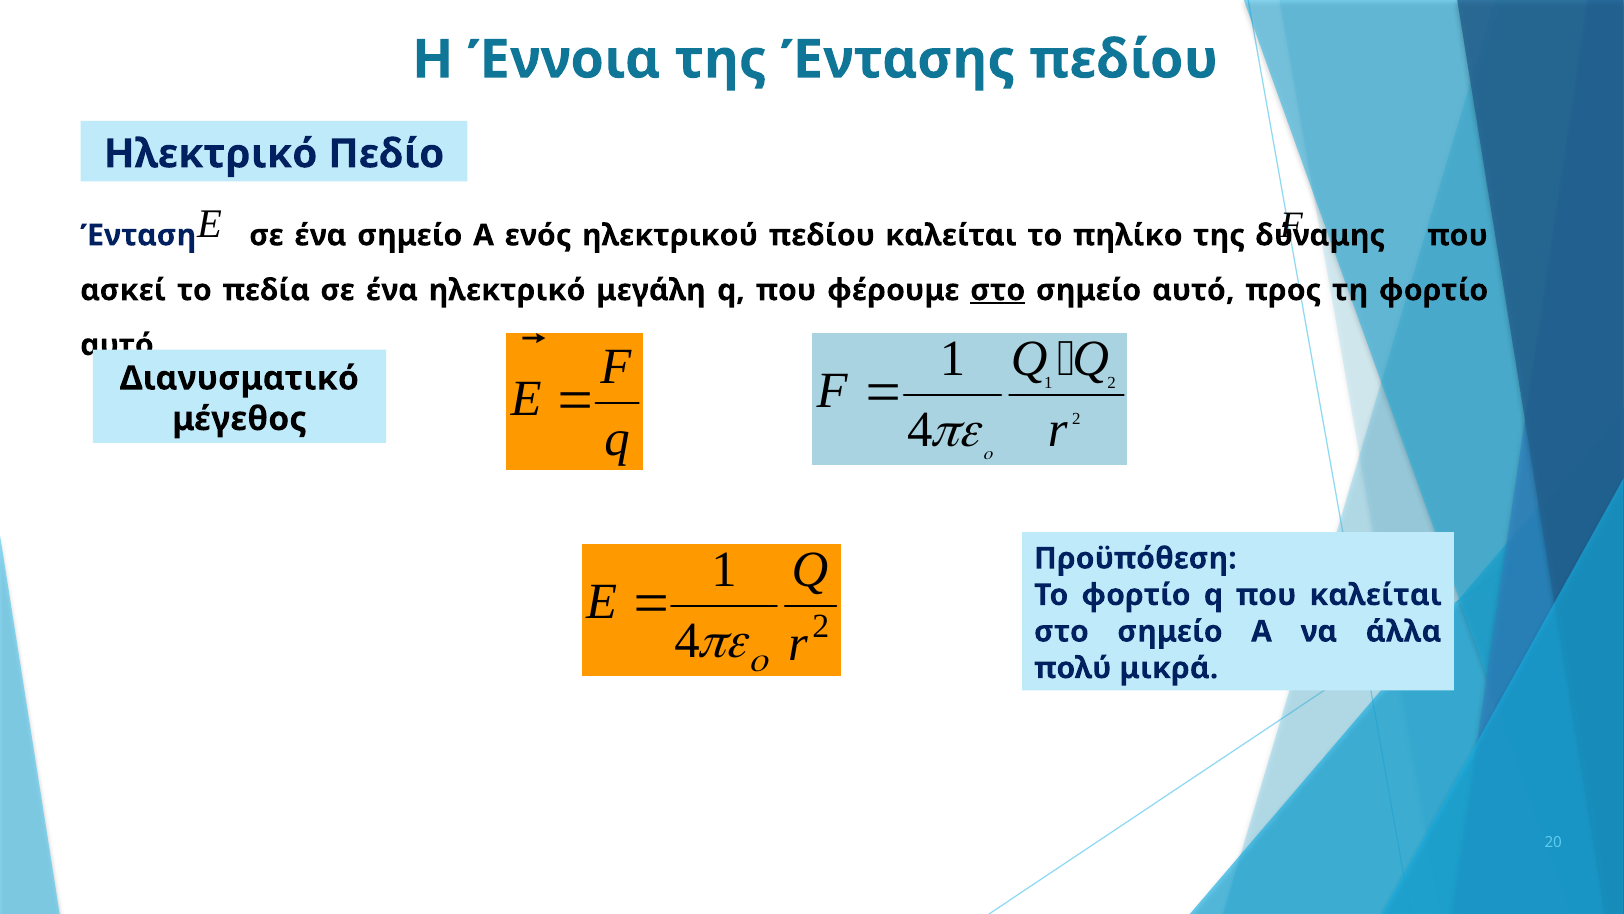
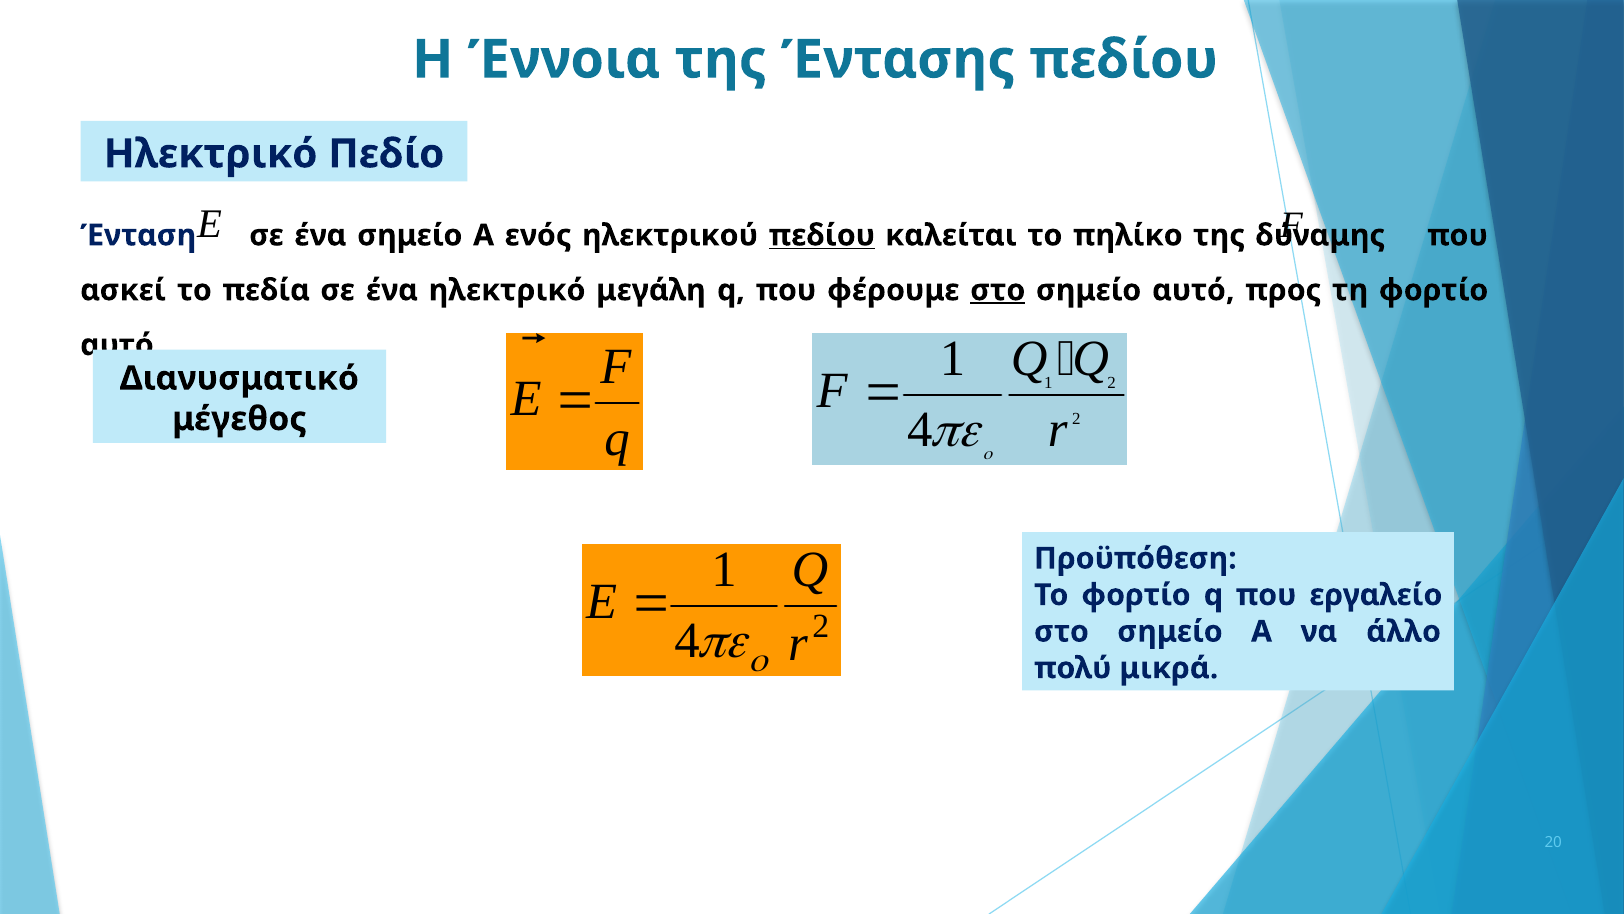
πεδίου at (822, 235) underline: none -> present
που καλείται: καλείται -> εργαλείο
άλλα: άλλα -> άλλο
